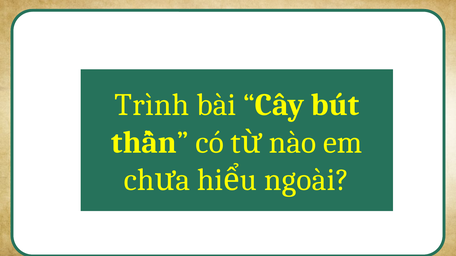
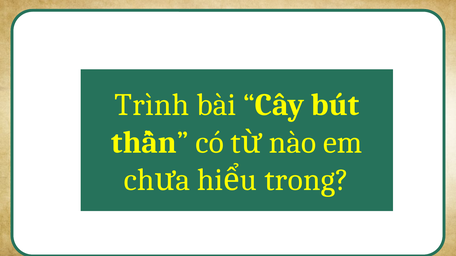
ngoài: ngoài -> trong
